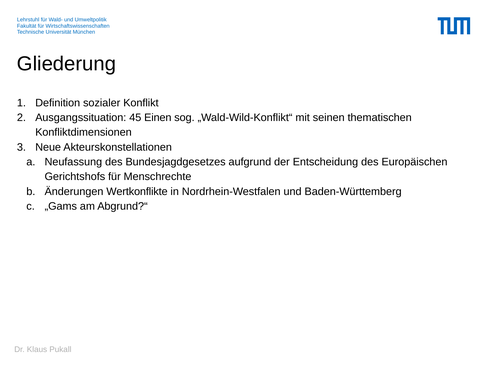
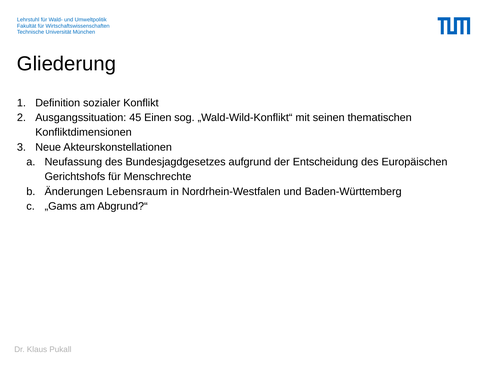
Wertkonflikte: Wertkonflikte -> Lebensraum
